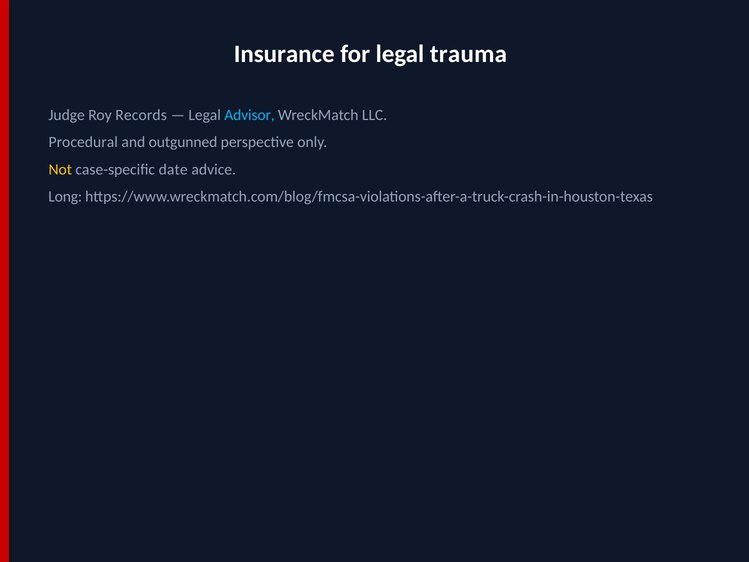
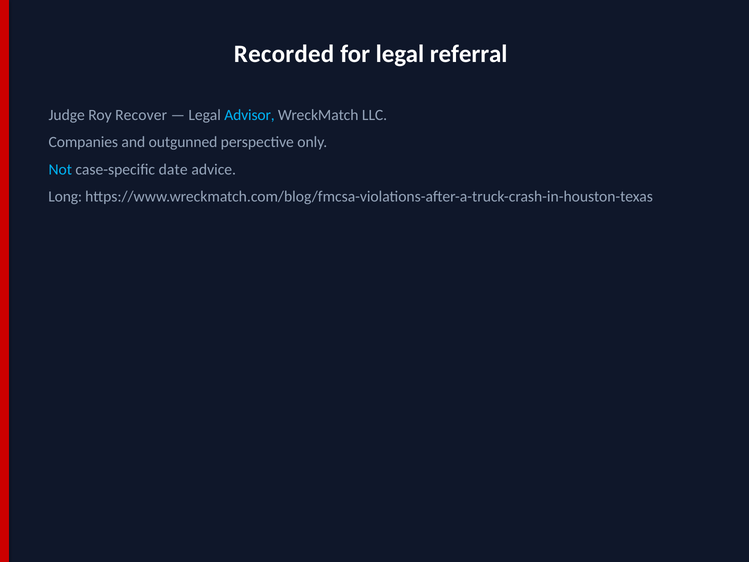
Insurance: Insurance -> Recorded
trauma: trauma -> referral
Records: Records -> Recover
Procedural: Procedural -> Companies
Not colour: yellow -> light blue
